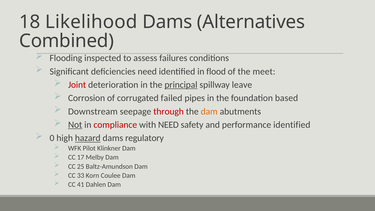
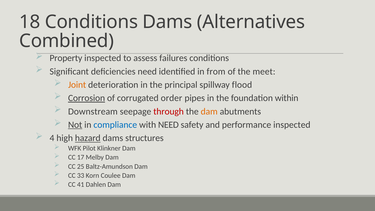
18 Likelihood: Likelihood -> Conditions
Flooding: Flooding -> Property
flood: flood -> from
Joint colour: red -> orange
principal underline: present -> none
leave: leave -> flood
Corrosion underline: none -> present
failed: failed -> order
based: based -> within
compliance colour: red -> blue
performance identified: identified -> inspected
0: 0 -> 4
regulatory: regulatory -> structures
